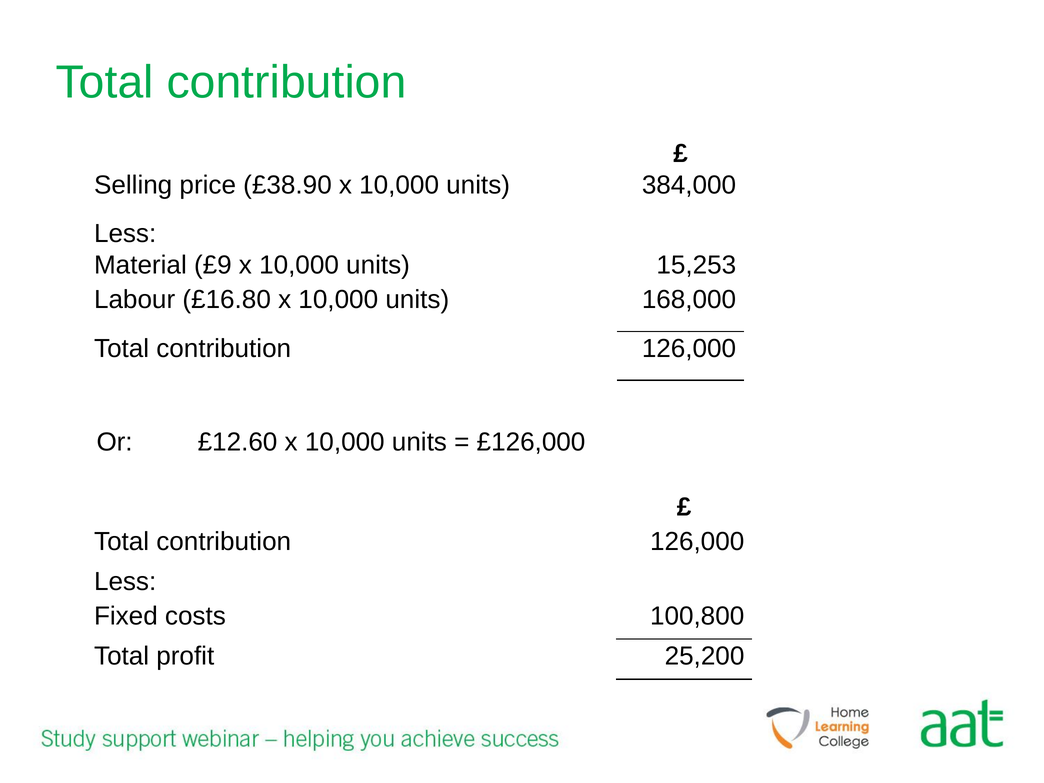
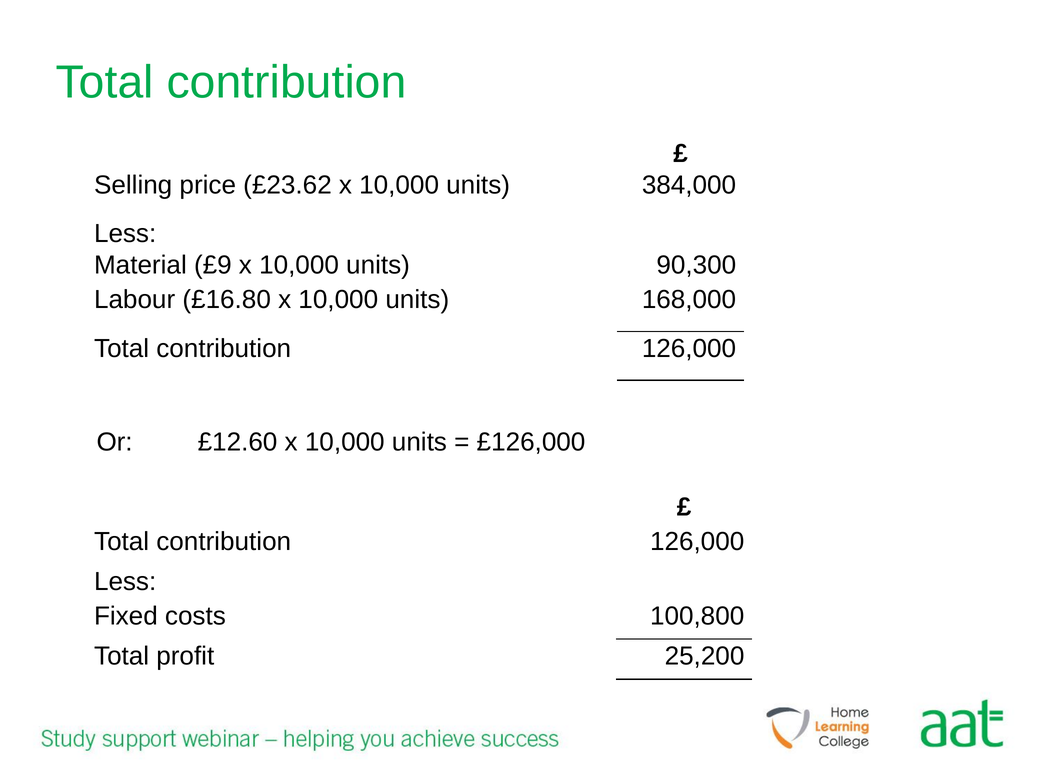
£38.90: £38.90 -> £23.62
15,253: 15,253 -> 90,300
